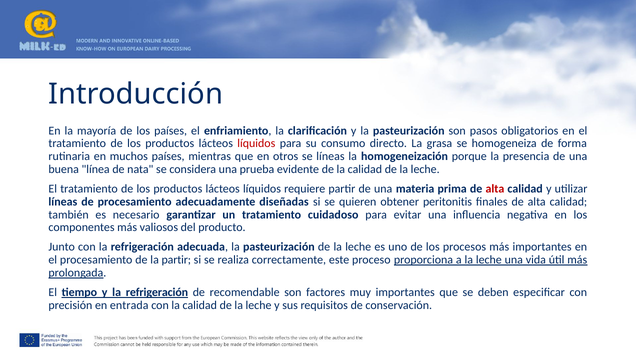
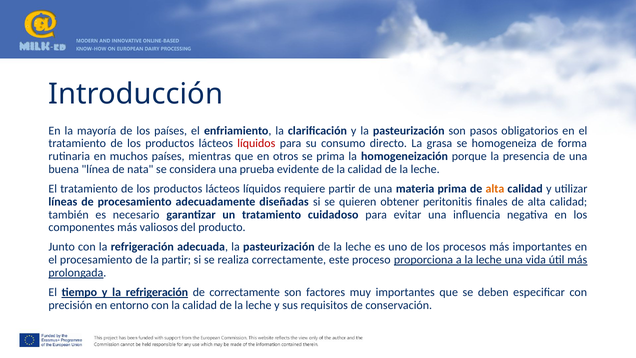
se líneas: líneas -> prima
alta at (495, 189) colour: red -> orange
de recomendable: recomendable -> correctamente
entrada: entrada -> entorno
